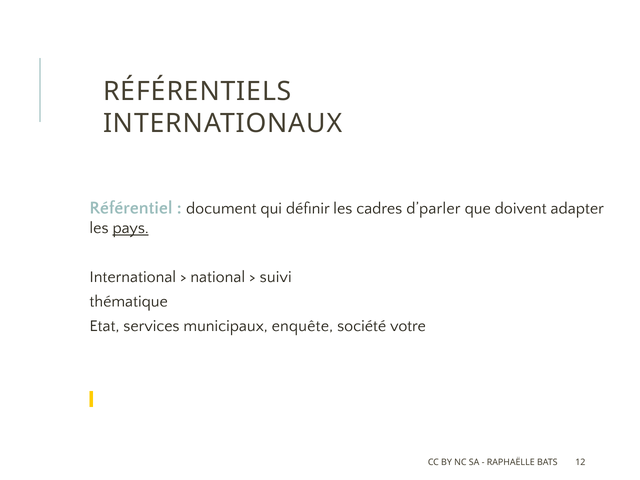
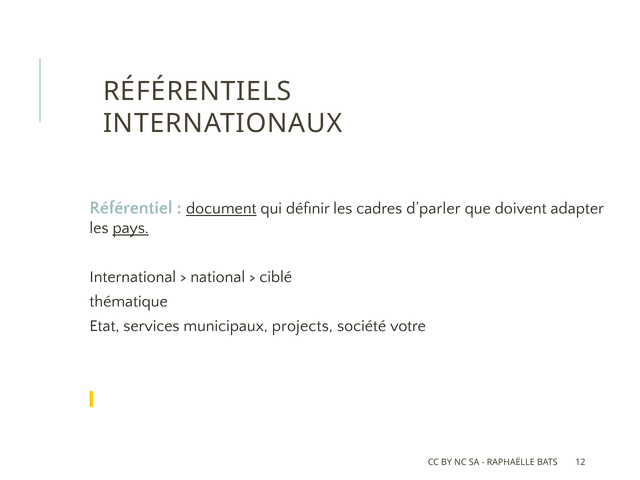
document underline: none -> present
suivi: suivi -> ciblé
enquête: enquête -> projects
